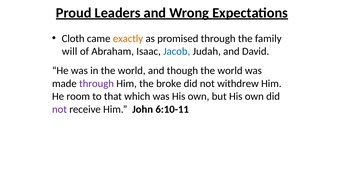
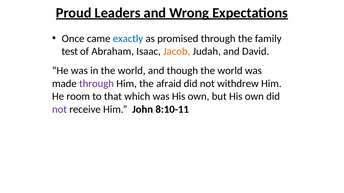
Cloth: Cloth -> Once
exactly colour: orange -> blue
will: will -> test
Jacob colour: blue -> orange
broke: broke -> afraid
6:10-11: 6:10-11 -> 8:10-11
